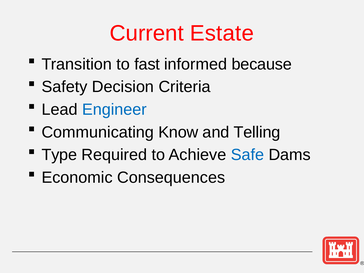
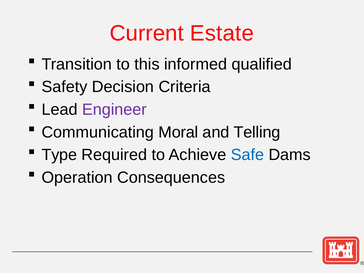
fast: fast -> this
because: because -> qualified
Engineer colour: blue -> purple
Know: Know -> Moral
Economic: Economic -> Operation
